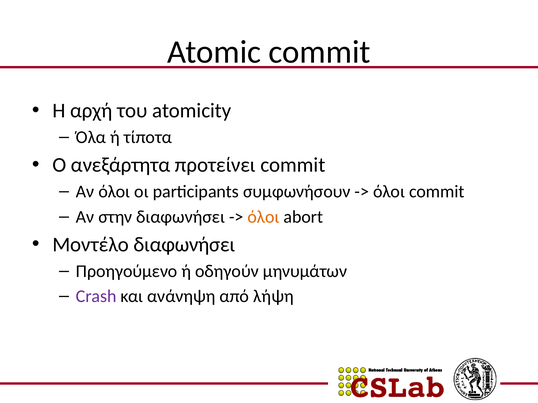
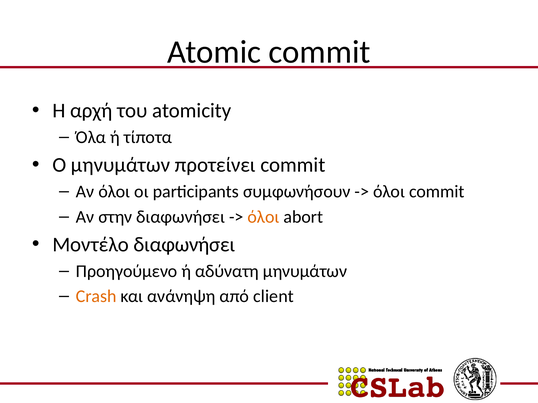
Ο ανεξάρτητα: ανεξάρτητα -> μηνυμάτων
οδηγούν: οδηγούν -> αδύνατη
Crash colour: purple -> orange
λήψη: λήψη -> client
